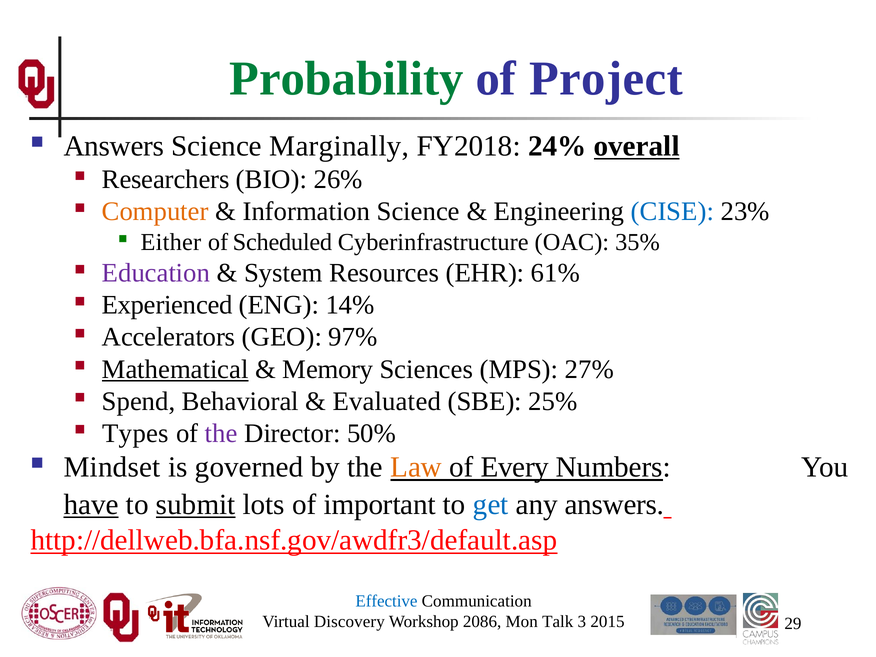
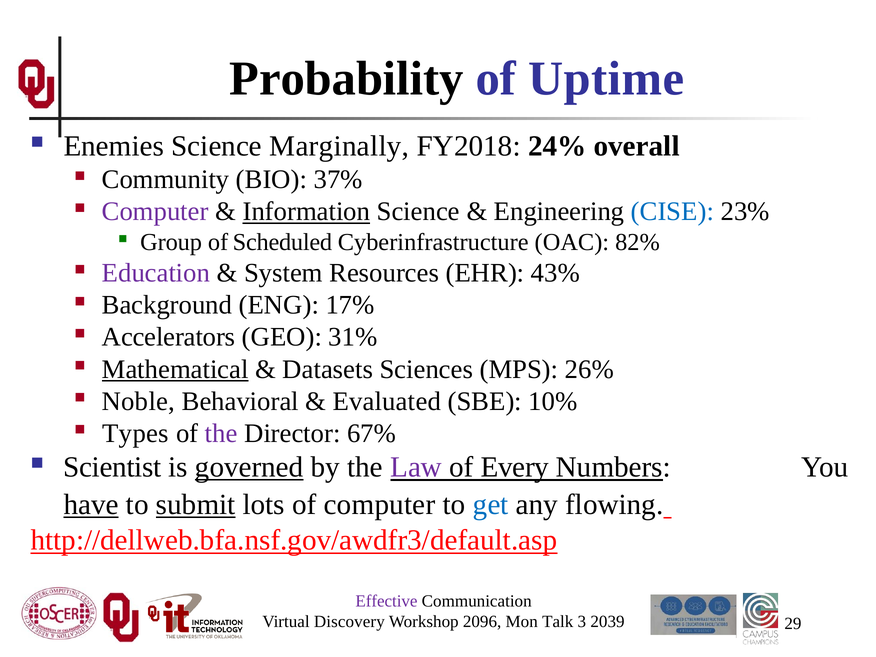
Probability colour: green -> black
Project: Project -> Uptime
Answers at (114, 146): Answers -> Enemies
overall underline: present -> none
Researchers: Researchers -> Community
26%: 26% -> 37%
Computer at (155, 212) colour: orange -> purple
Information underline: none -> present
Either: Either -> Group
35%: 35% -> 82%
61%: 61% -> 43%
Experienced: Experienced -> Background
14%: 14% -> 17%
97%: 97% -> 31%
Memory: Memory -> Datasets
27%: 27% -> 26%
Spend: Spend -> Noble
25%: 25% -> 10%
50%: 50% -> 67%
Mindset: Mindset -> Scientist
governed underline: none -> present
Law colour: orange -> purple
of important: important -> computer
any answers: answers -> flowing
Effective colour: blue -> purple
2086: 2086 -> 2096
2015: 2015 -> 2039
